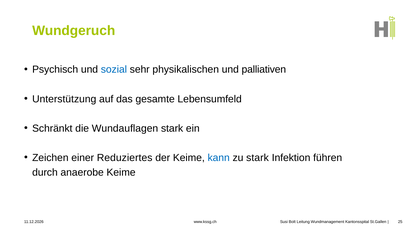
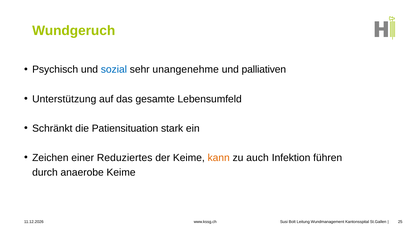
physikalischen: physikalischen -> unangenehme
Wundauflagen: Wundauflagen -> Patiensituation
kann colour: blue -> orange
zu stark: stark -> auch
